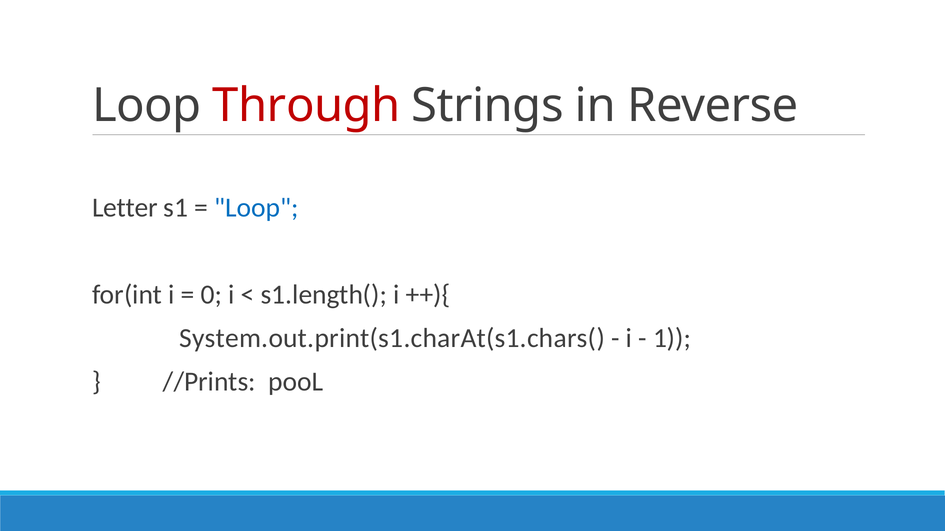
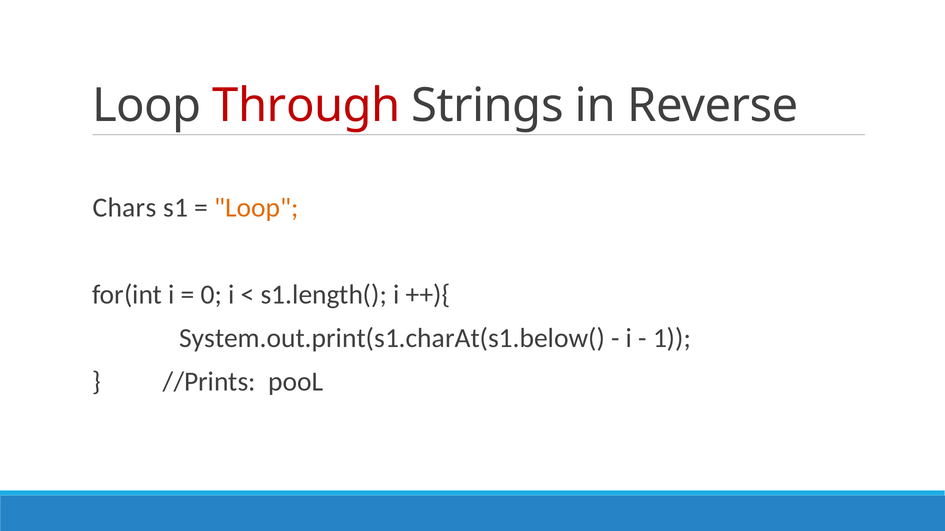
Letter: Letter -> Chars
Loop at (257, 208) colour: blue -> orange
System.out.print(s1.charAt(s1.chars(: System.out.print(s1.charAt(s1.chars( -> System.out.print(s1.charAt(s1.below(
